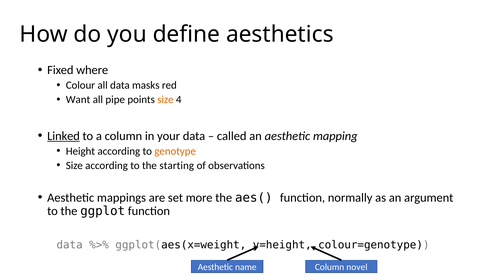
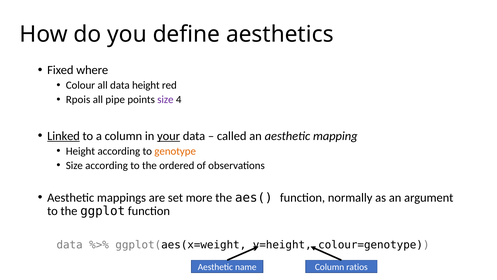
data masks: masks -> height
Want: Want -> Rpois
size at (165, 99) colour: orange -> purple
your underline: none -> present
starting: starting -> ordered
novel: novel -> ratios
